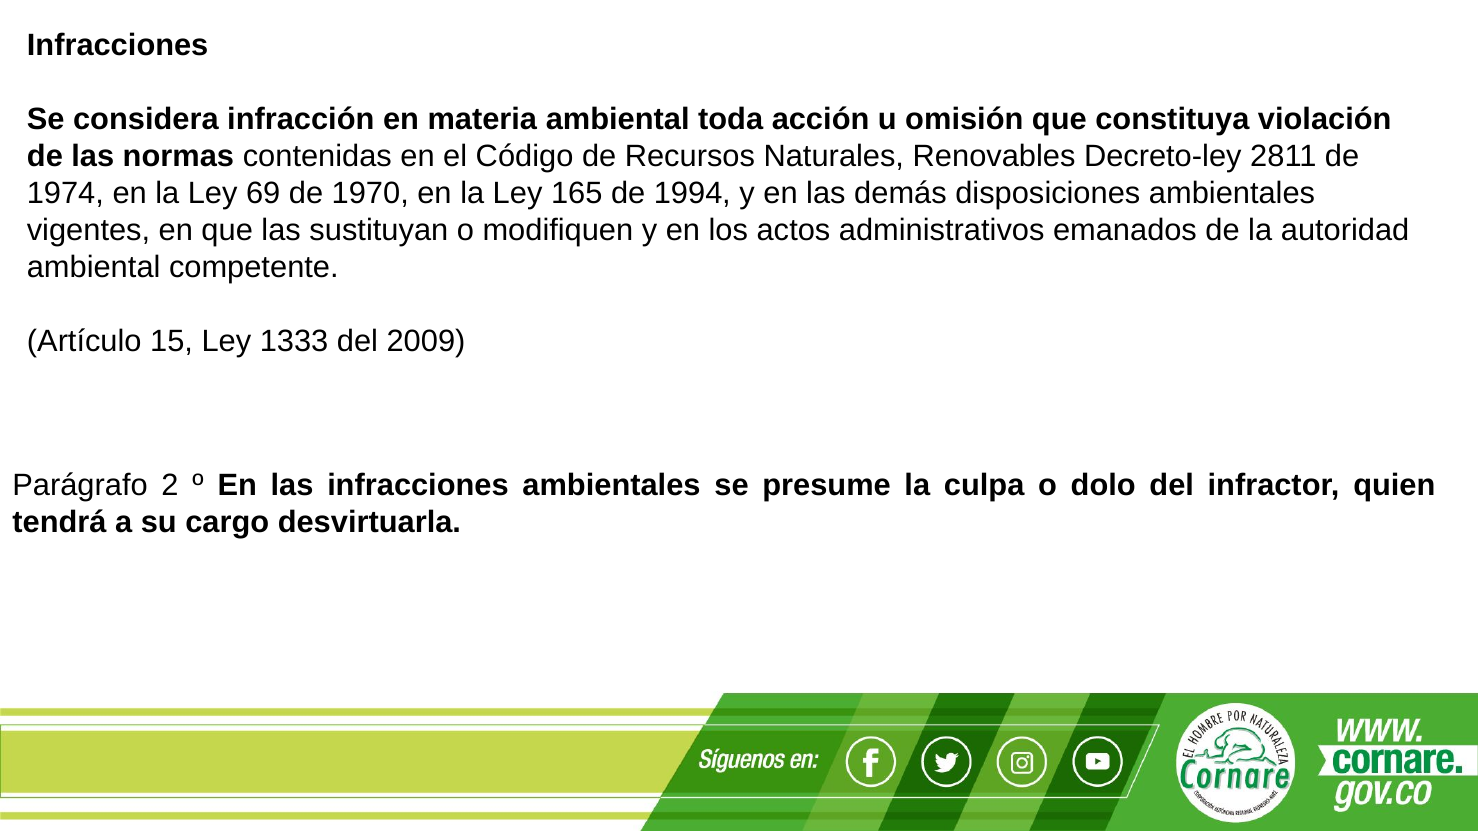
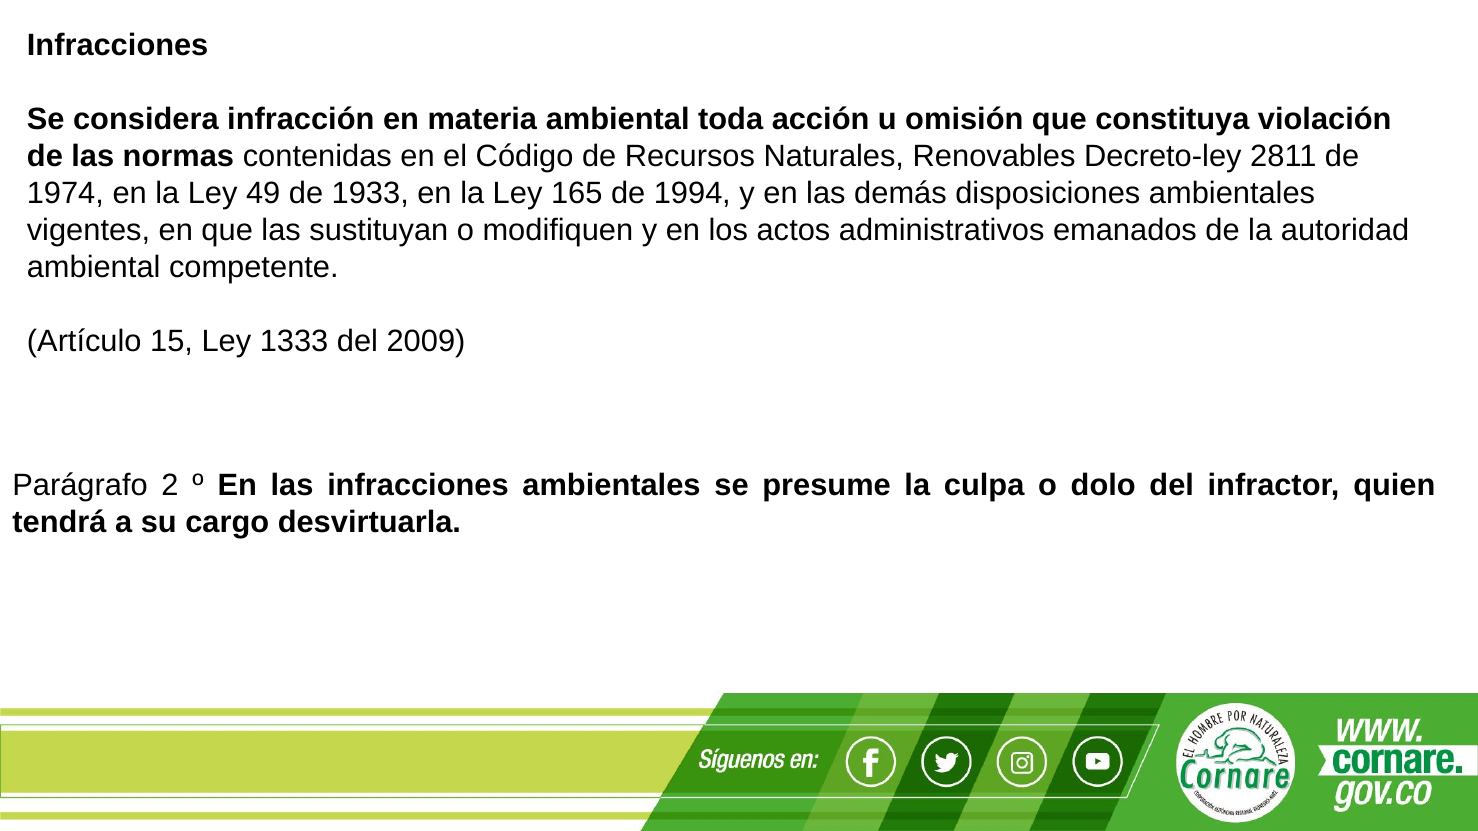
69: 69 -> 49
1970: 1970 -> 1933
